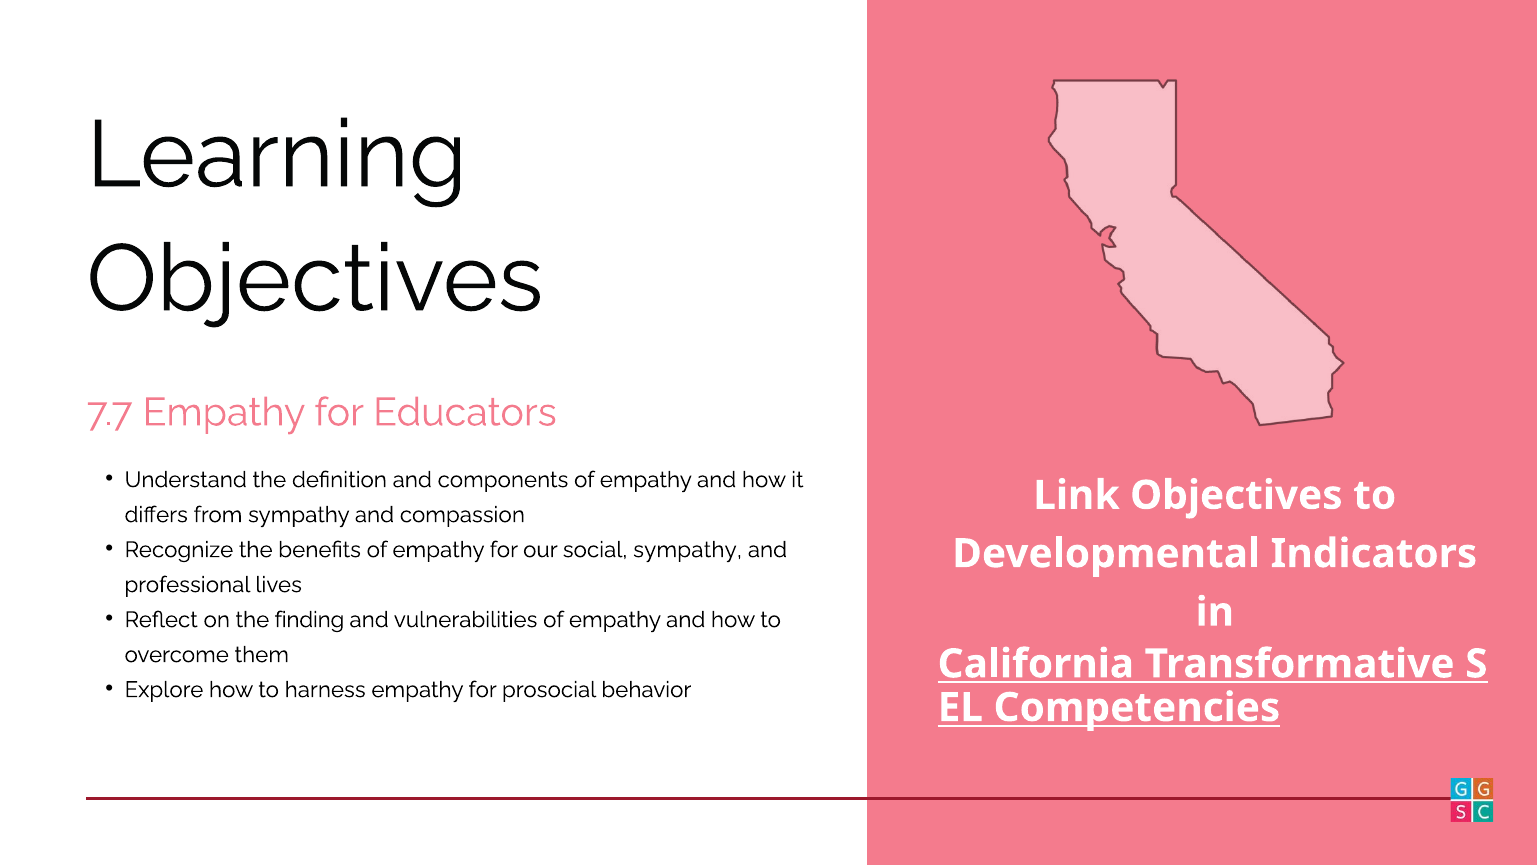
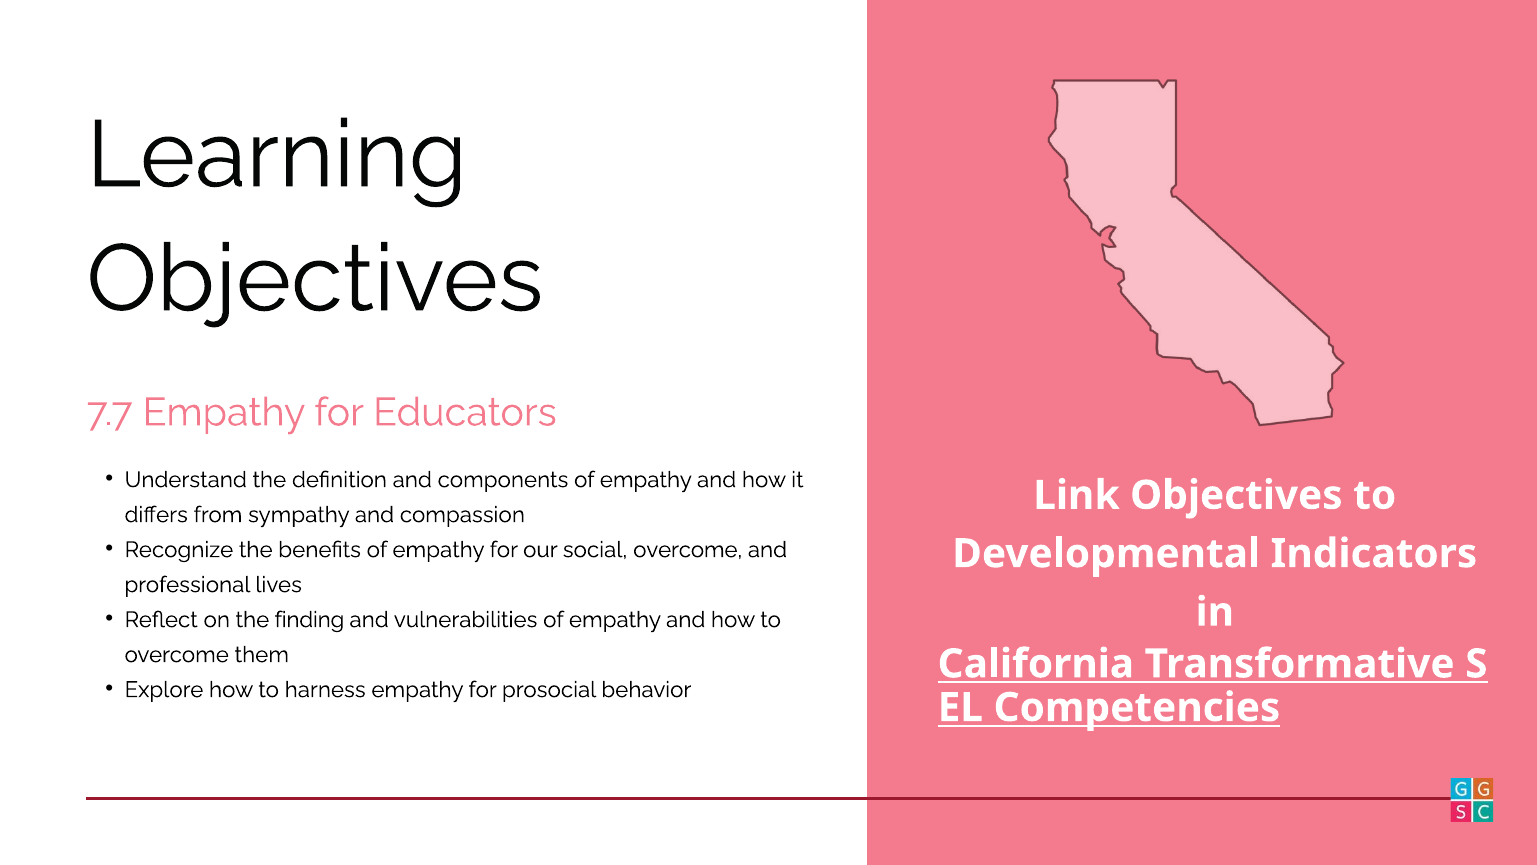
social sympathy: sympathy -> overcome
